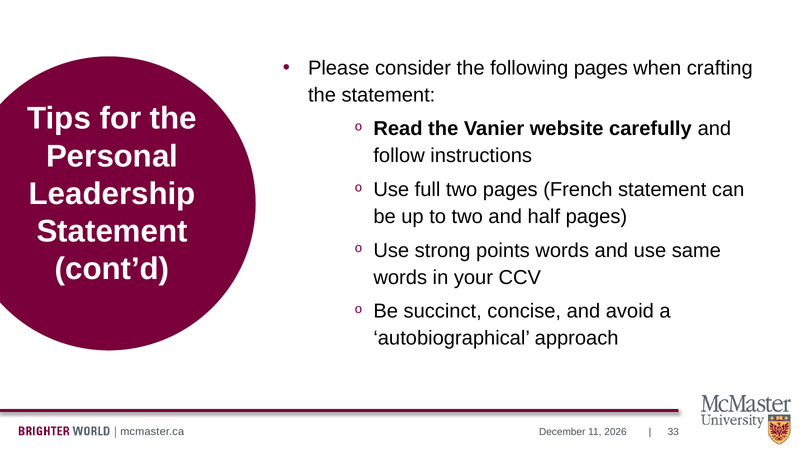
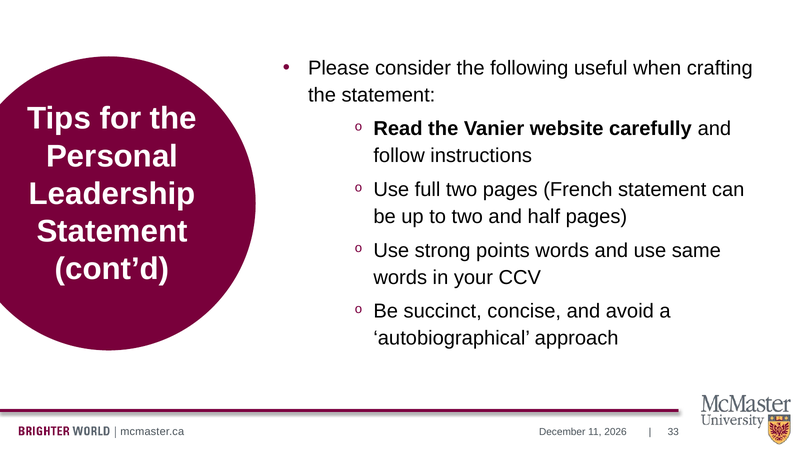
following pages: pages -> useful
